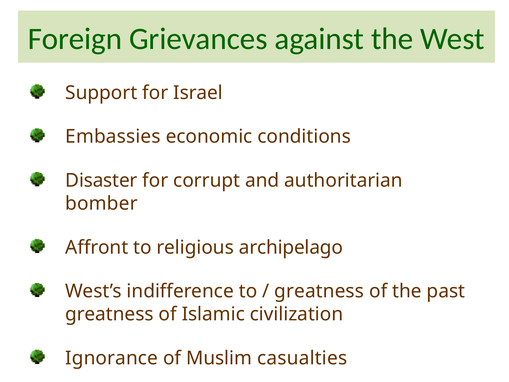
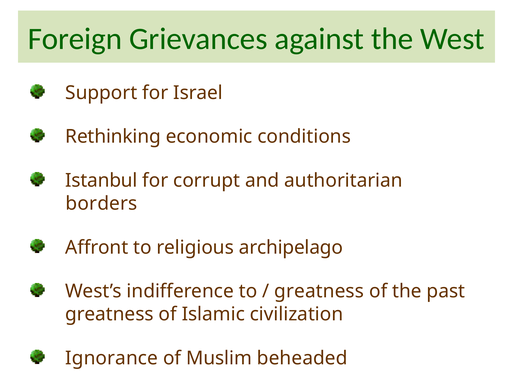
Embassies: Embassies -> Rethinking
Disaster: Disaster -> Istanbul
bomber: bomber -> borders
casualties: casualties -> beheaded
